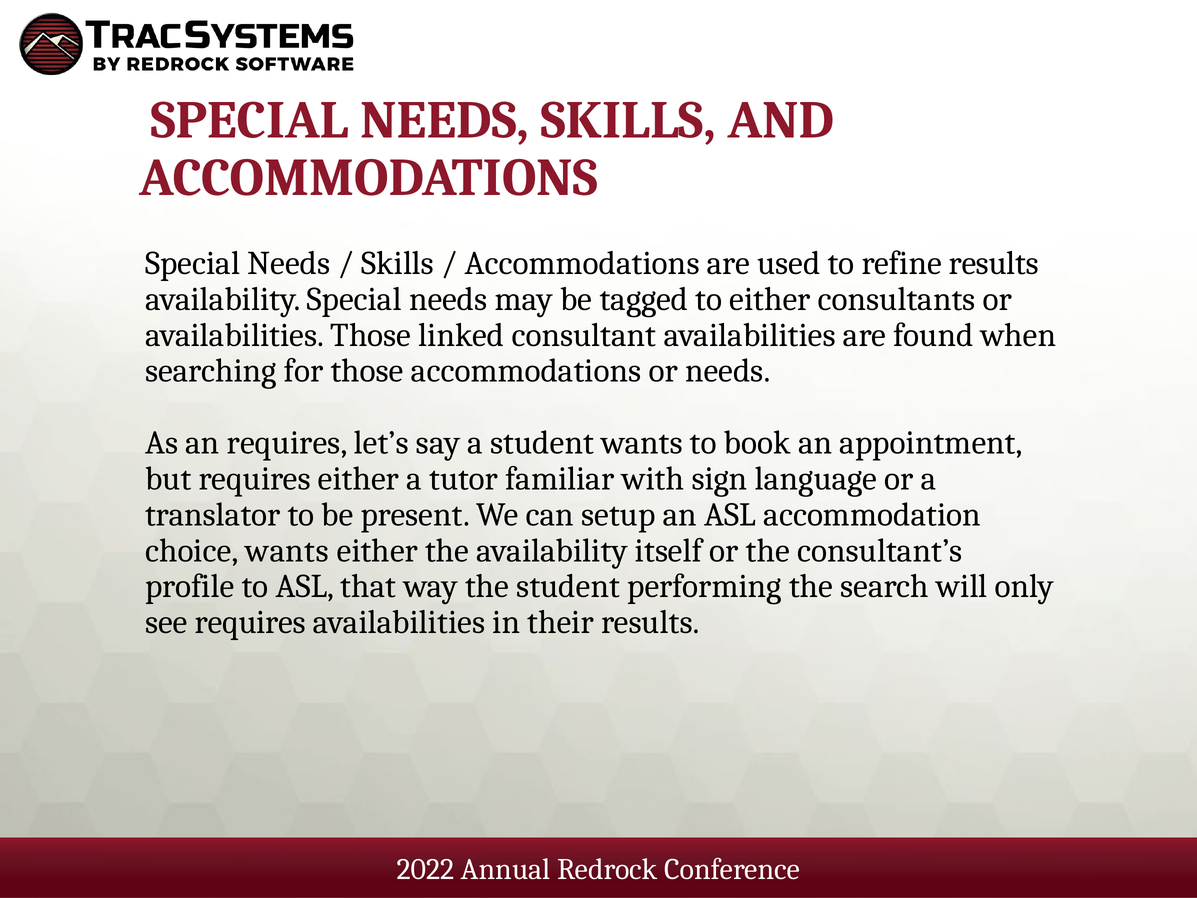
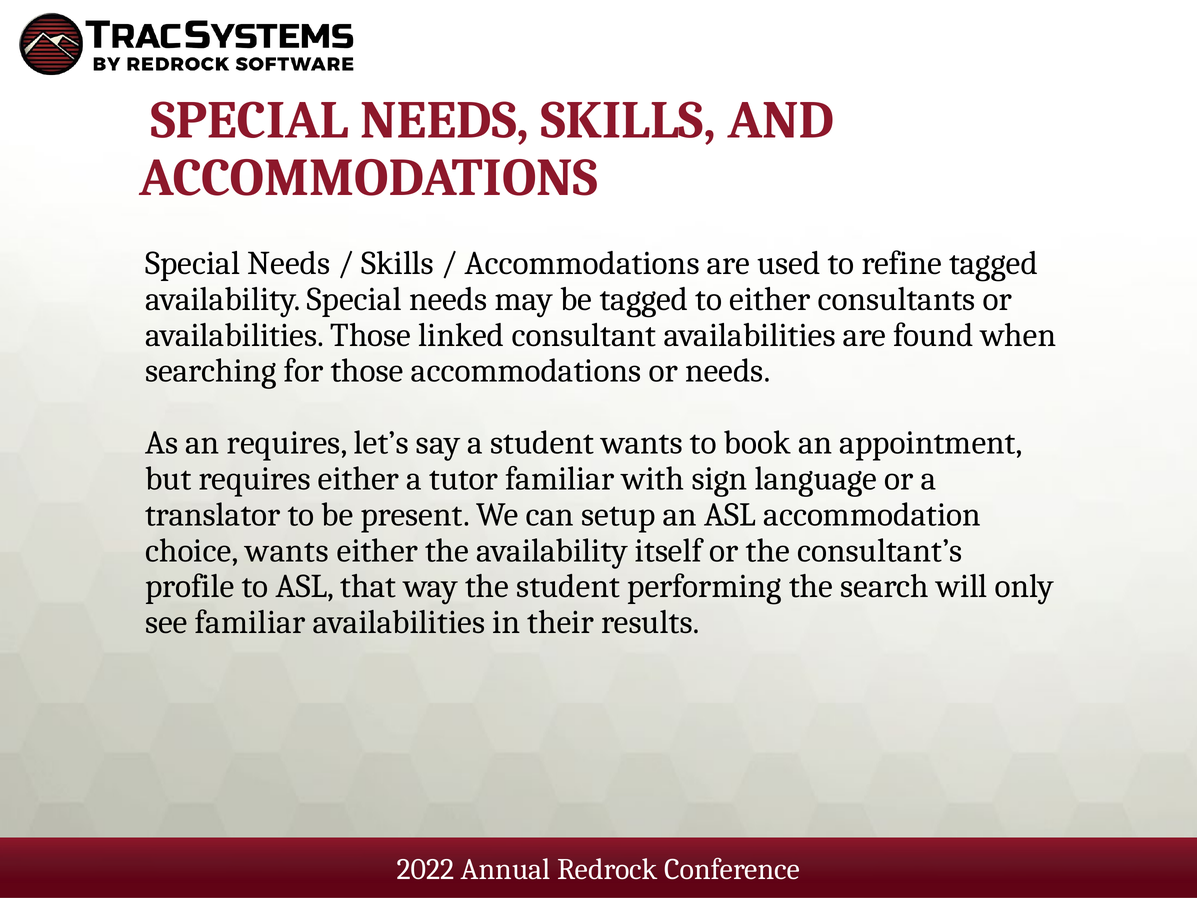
refine results: results -> tagged
see requires: requires -> familiar
